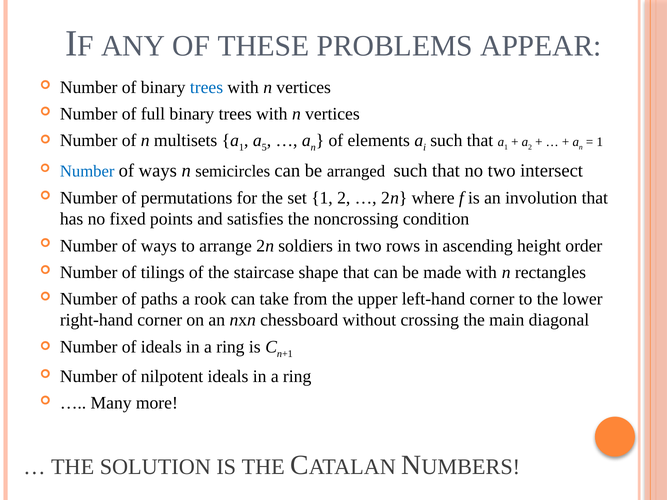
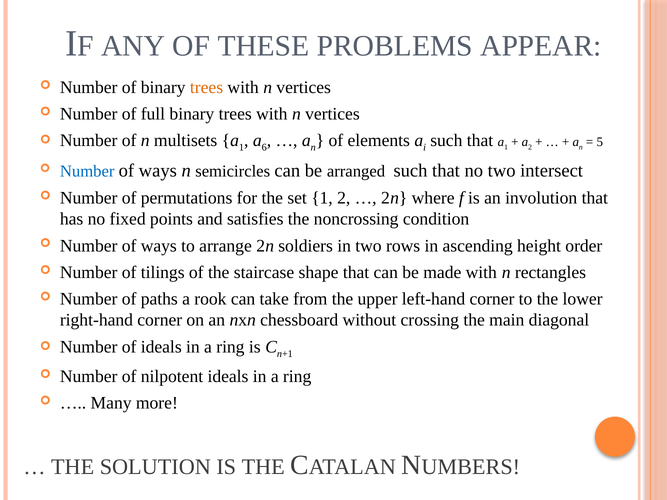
trees at (207, 87) colour: blue -> orange
5: 5 -> 6
1 at (600, 142): 1 -> 5
